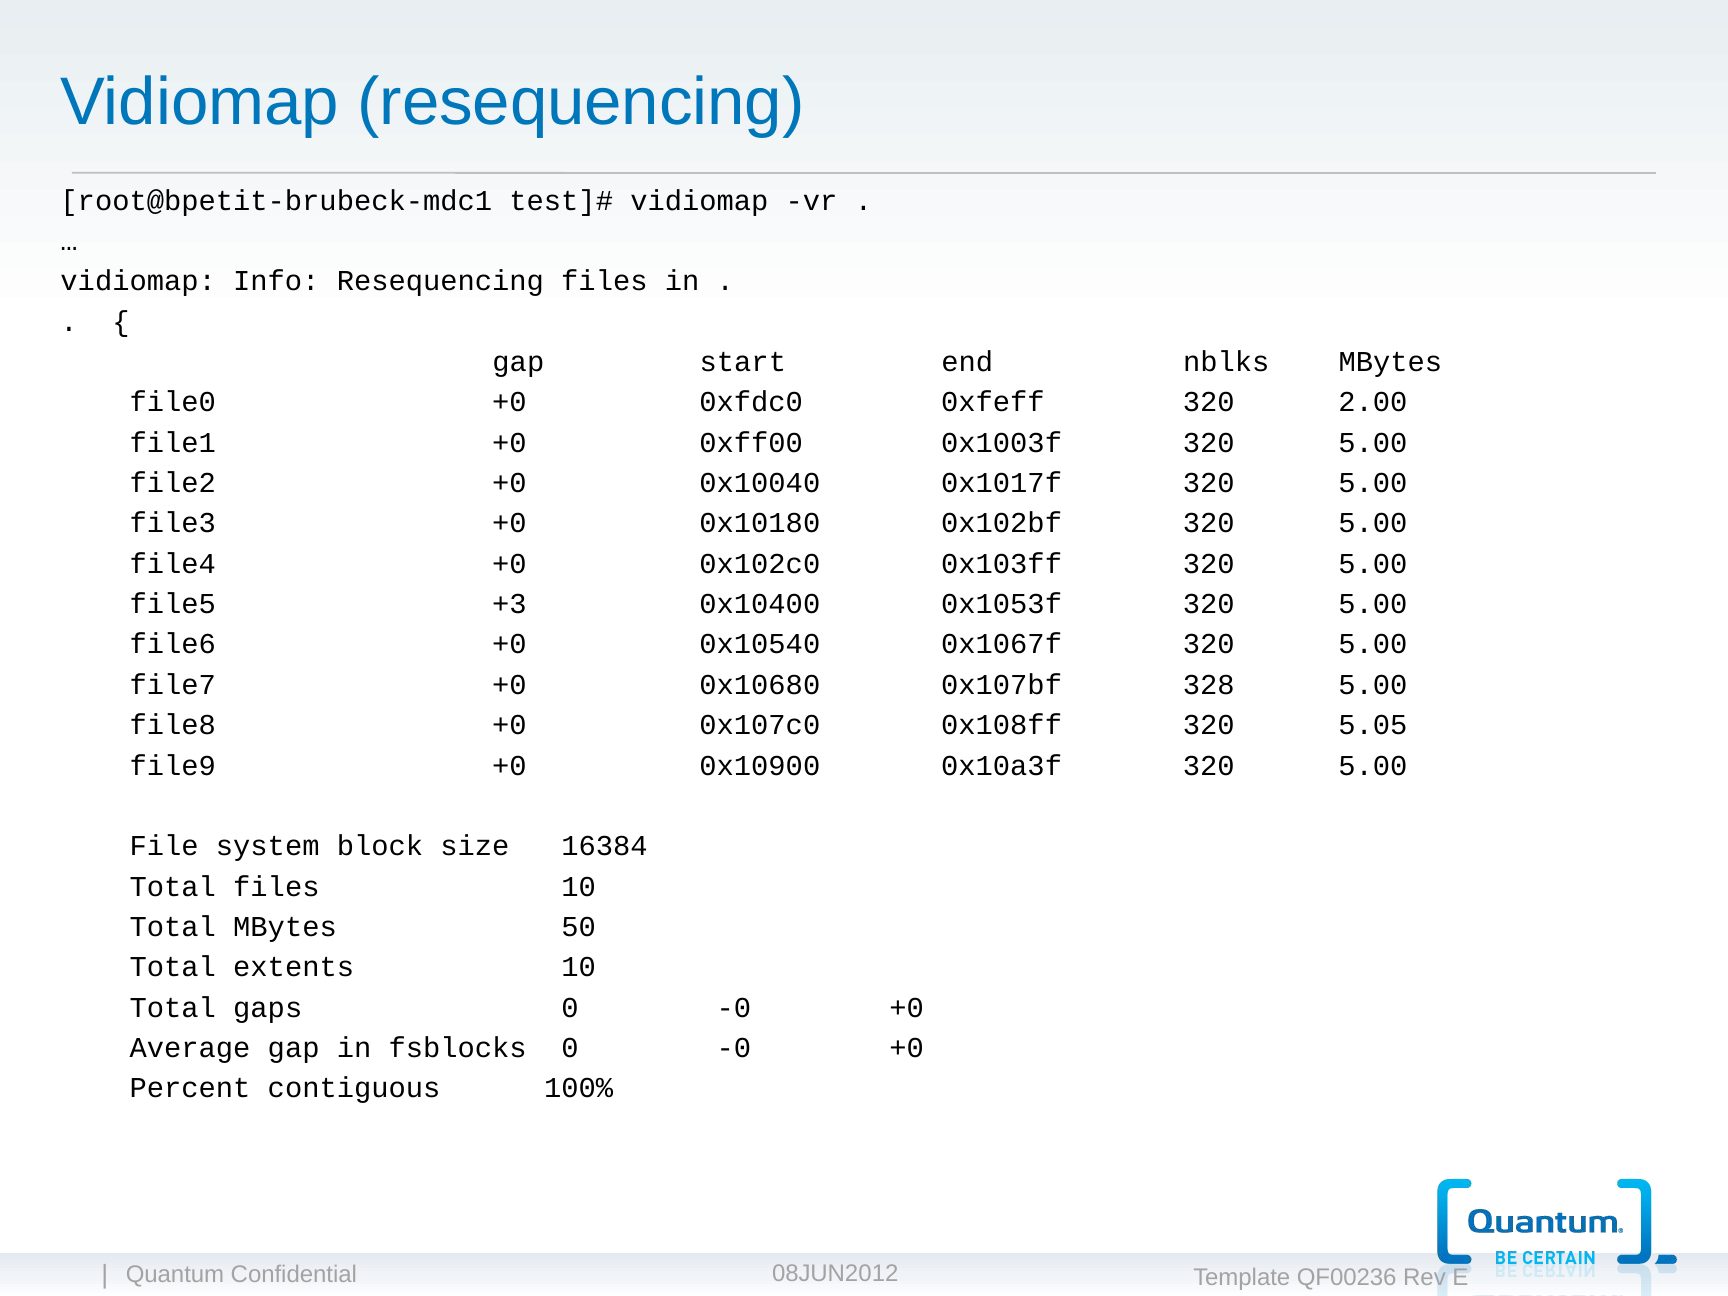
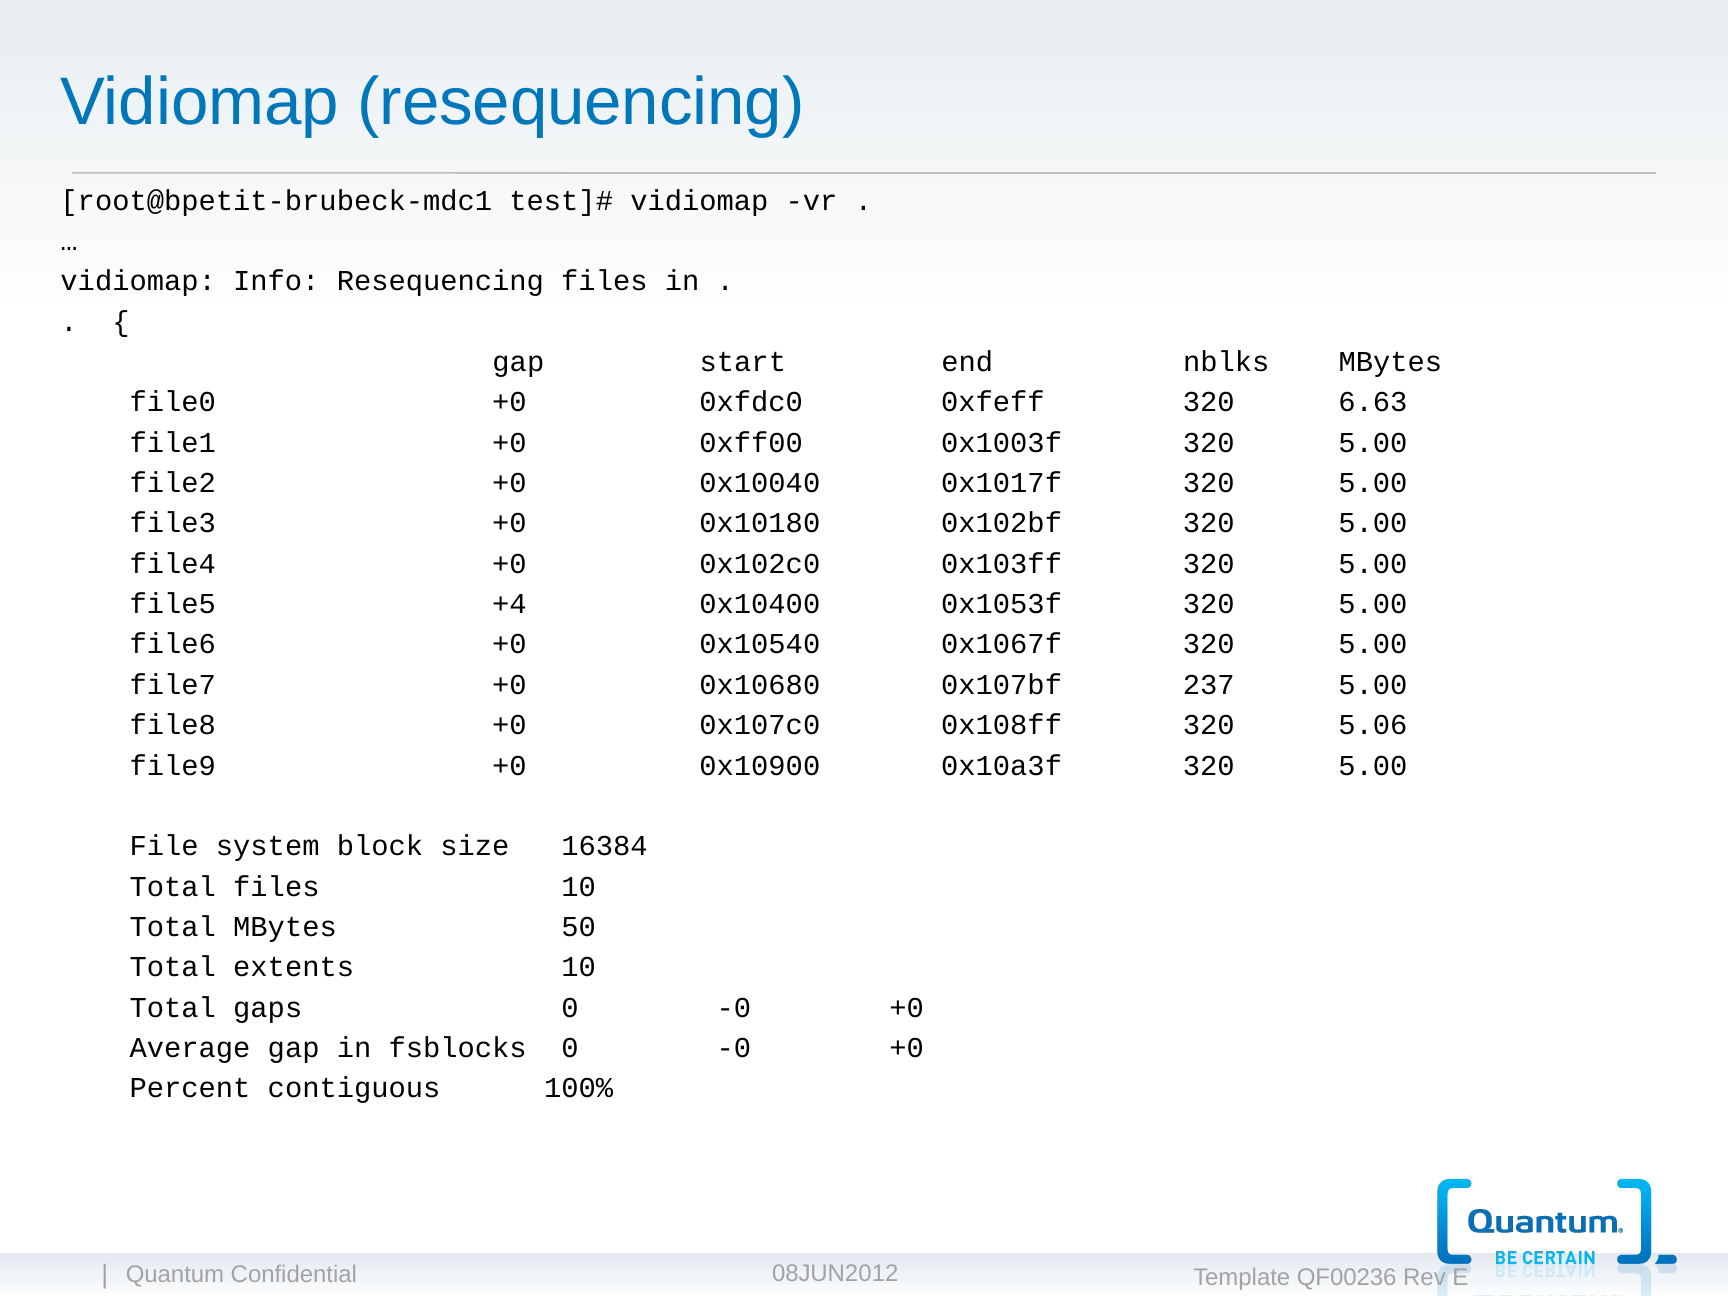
2.00: 2.00 -> 6.63
+3: +3 -> +4
328: 328 -> 237
5.05: 5.05 -> 5.06
